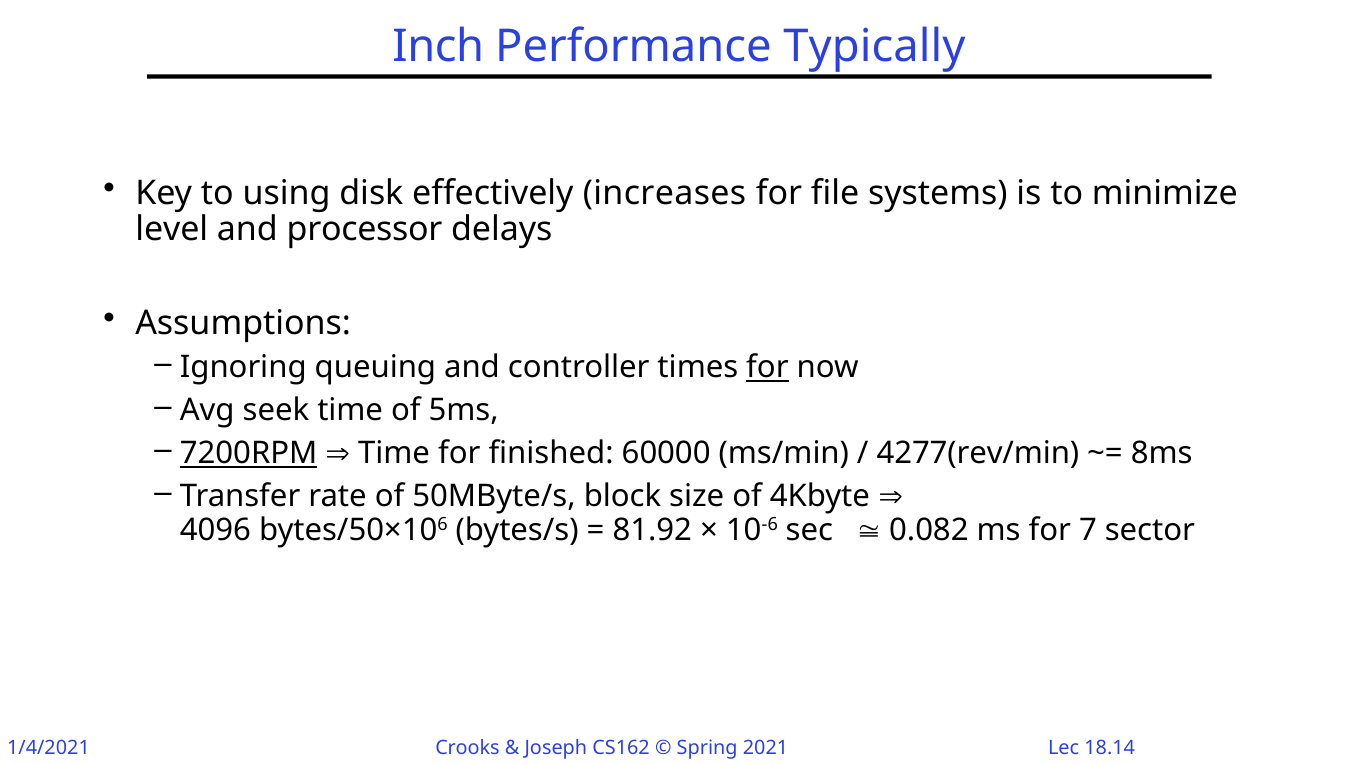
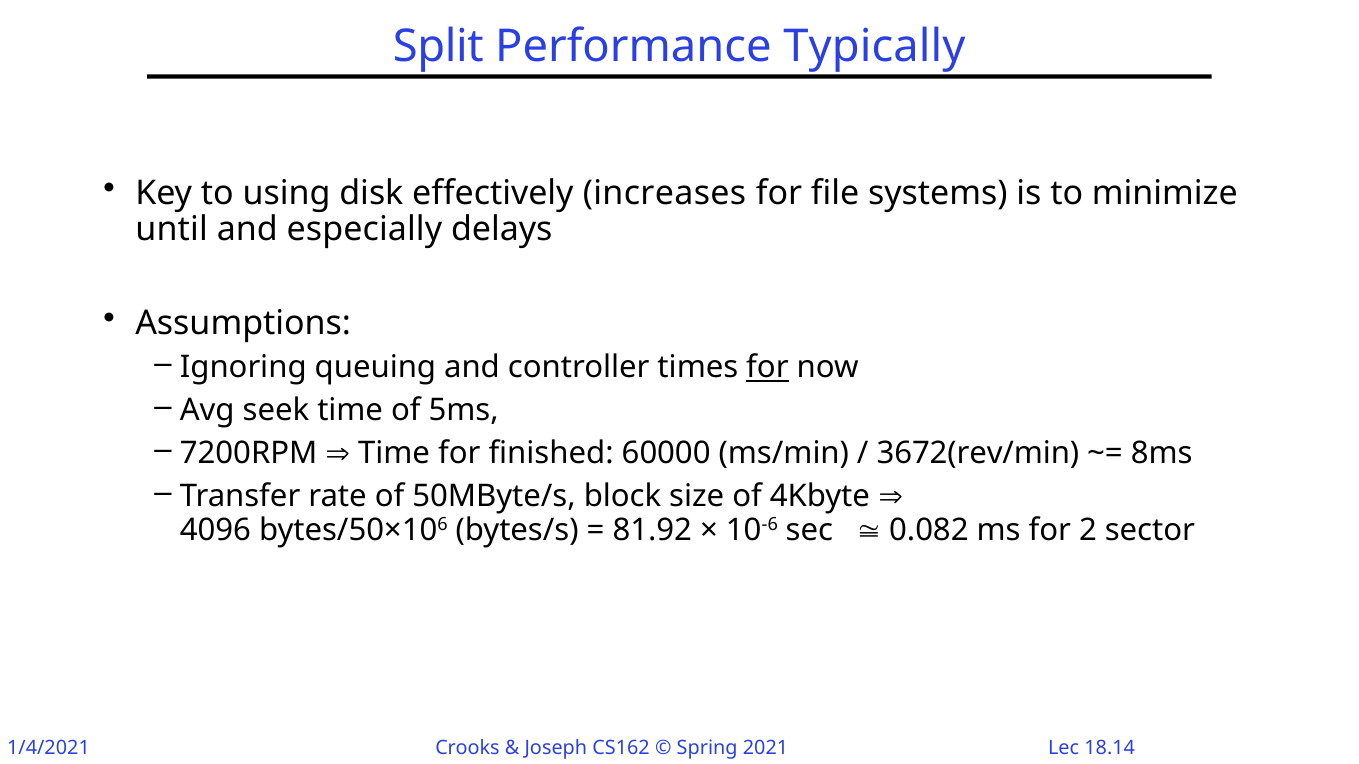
Inch: Inch -> Split
level: level -> until
processor: processor -> especially
7200RPM underline: present -> none
4277(rev/min: 4277(rev/min -> 3672(rev/min
7: 7 -> 2
